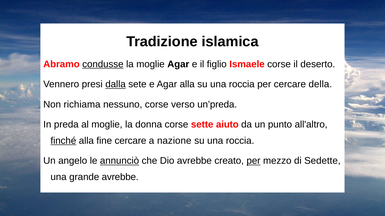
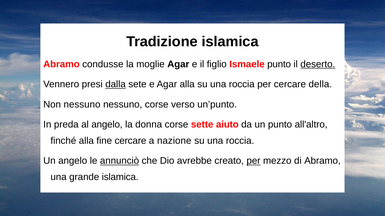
condusse underline: present -> none
Ismaele corse: corse -> punto
deserto underline: none -> present
Non richiama: richiama -> nessuno
un’preda: un’preda -> un’punto
al moglie: moglie -> angelo
finché underline: present -> none
di Sedette: Sedette -> Abramo
grande avrebbe: avrebbe -> islamica
